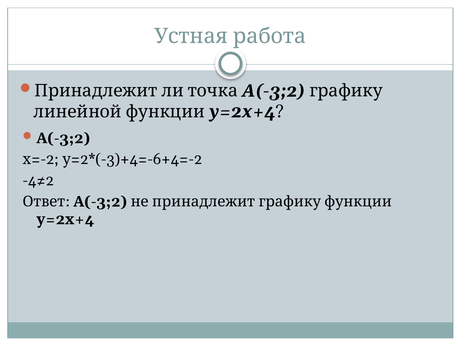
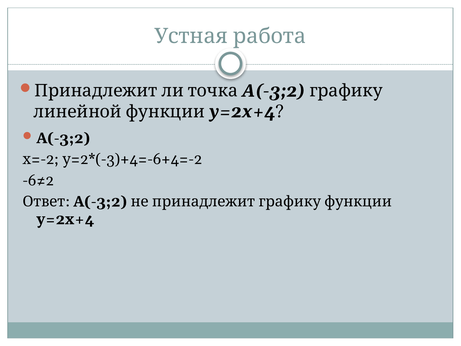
-4≠2: -4≠2 -> -6≠2
